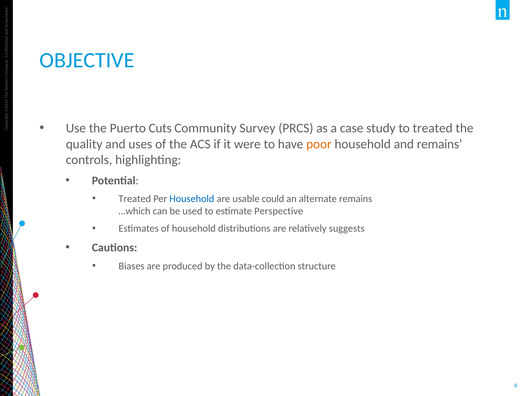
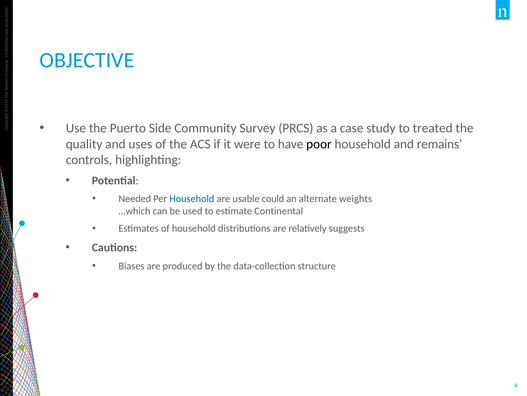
Cuts: Cuts -> Side
poor colour: orange -> black
Treated at (135, 198): Treated -> Needed
alternate remains: remains -> weights
Perspective: Perspective -> Continental
